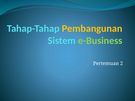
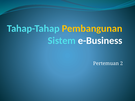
e-Business colour: light green -> white
